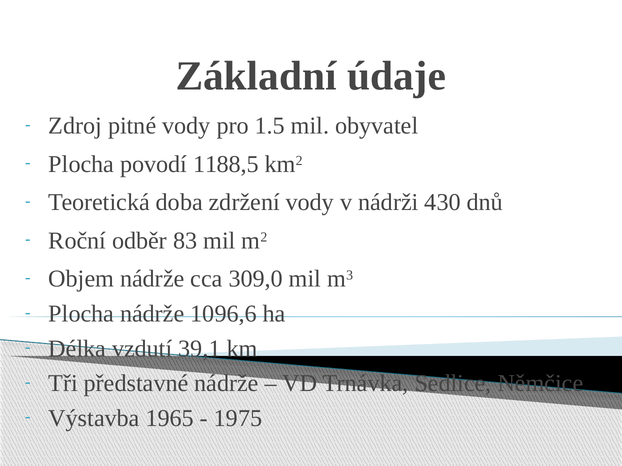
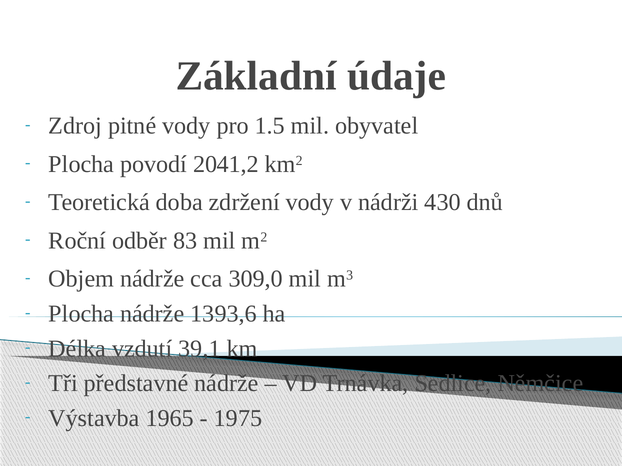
1188,5: 1188,5 -> 2041,2
1096,6: 1096,6 -> 1393,6
